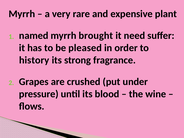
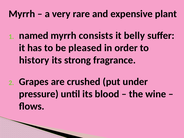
brought: brought -> consists
need: need -> belly
